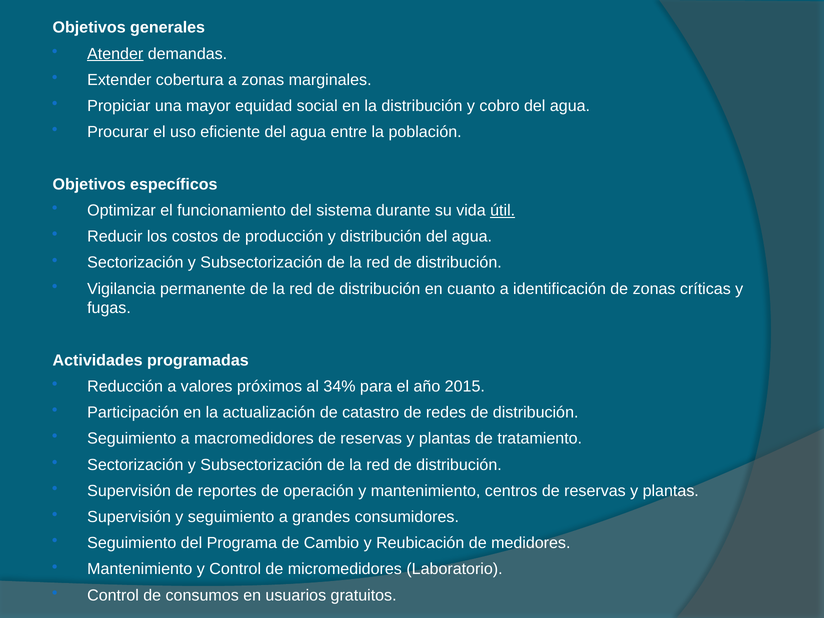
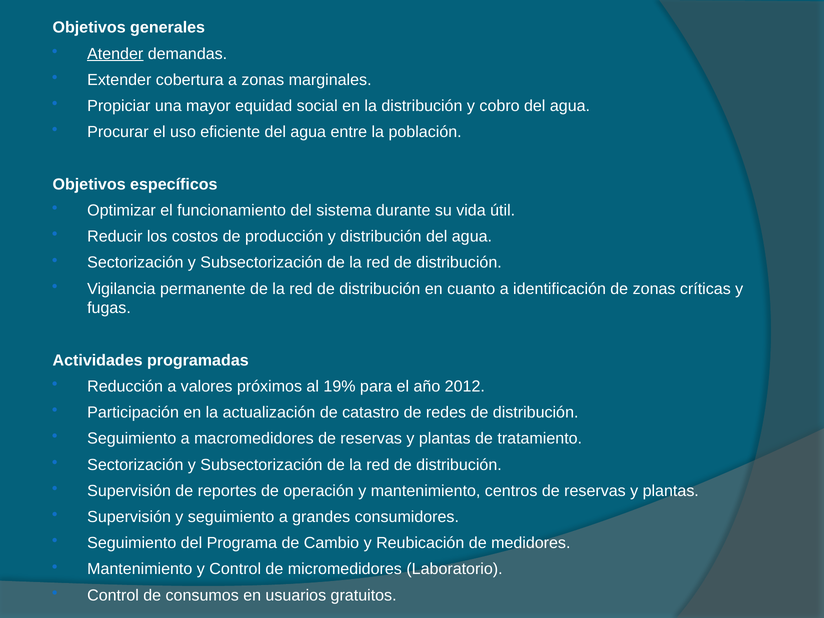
útil underline: present -> none
34%: 34% -> 19%
2015: 2015 -> 2012
